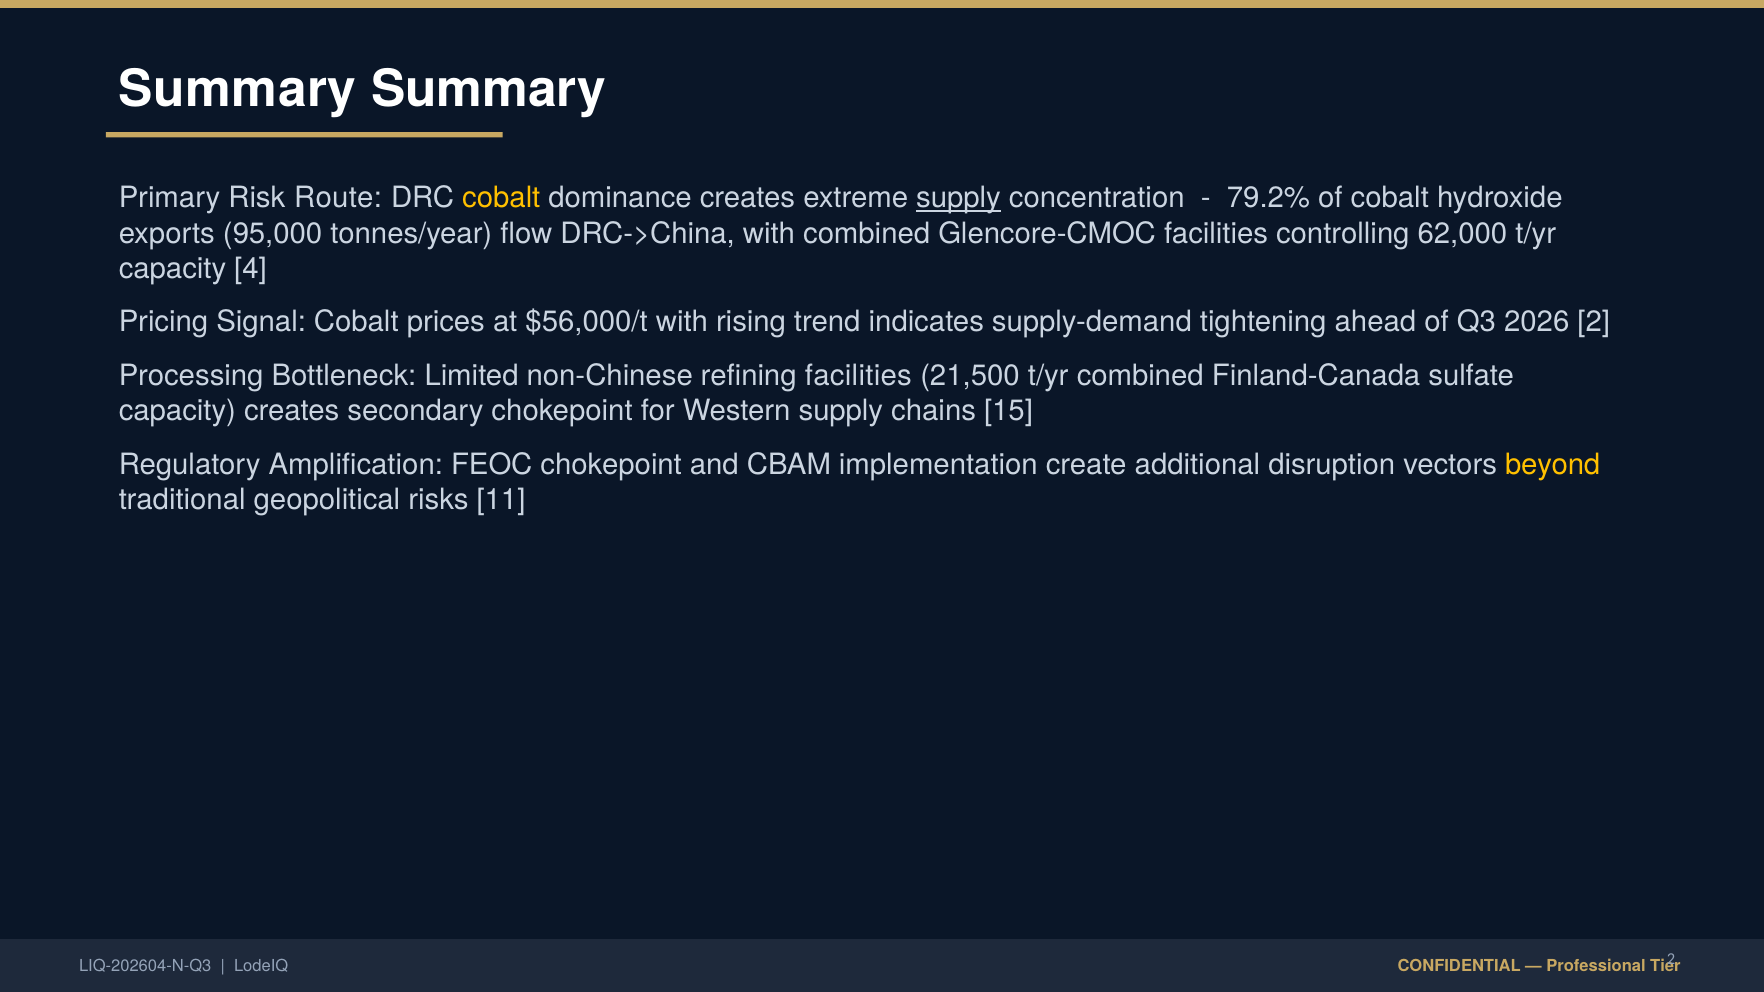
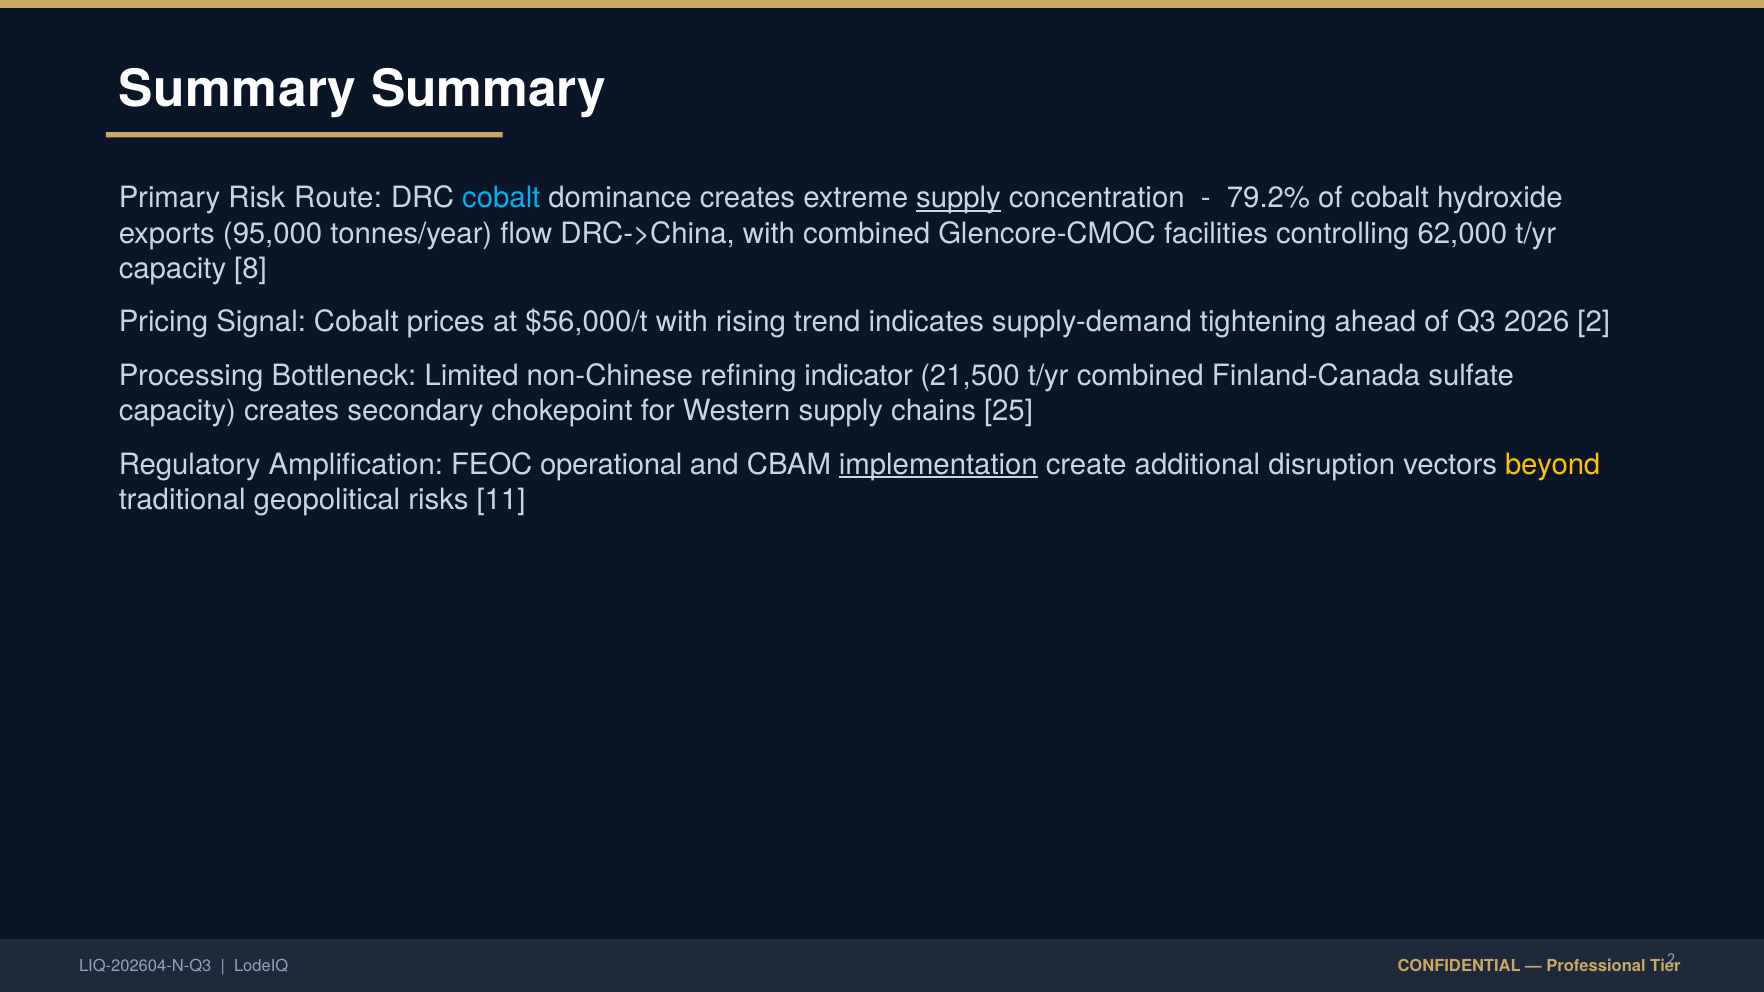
cobalt at (501, 198) colour: yellow -> light blue
4: 4 -> 8
refining facilities: facilities -> indicator
15: 15 -> 25
FEOC chokepoint: chokepoint -> operational
implementation underline: none -> present
